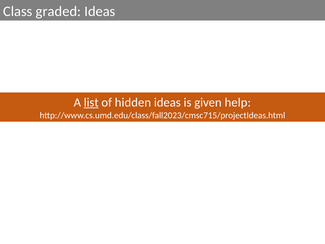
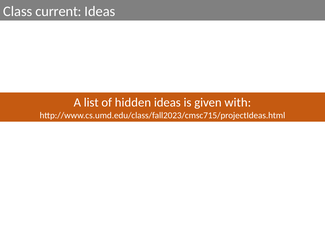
graded: graded -> current
list underline: present -> none
help: help -> with
